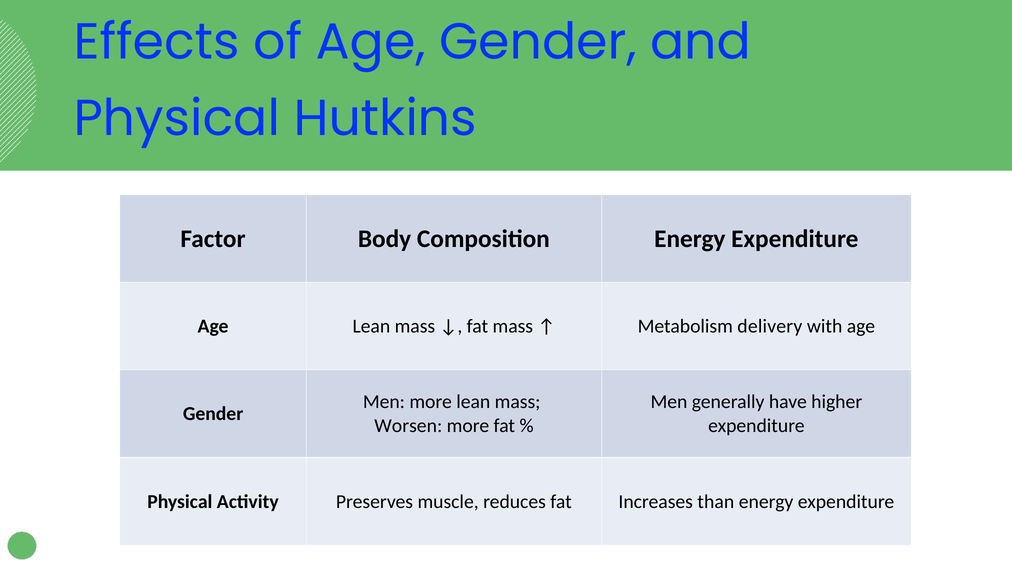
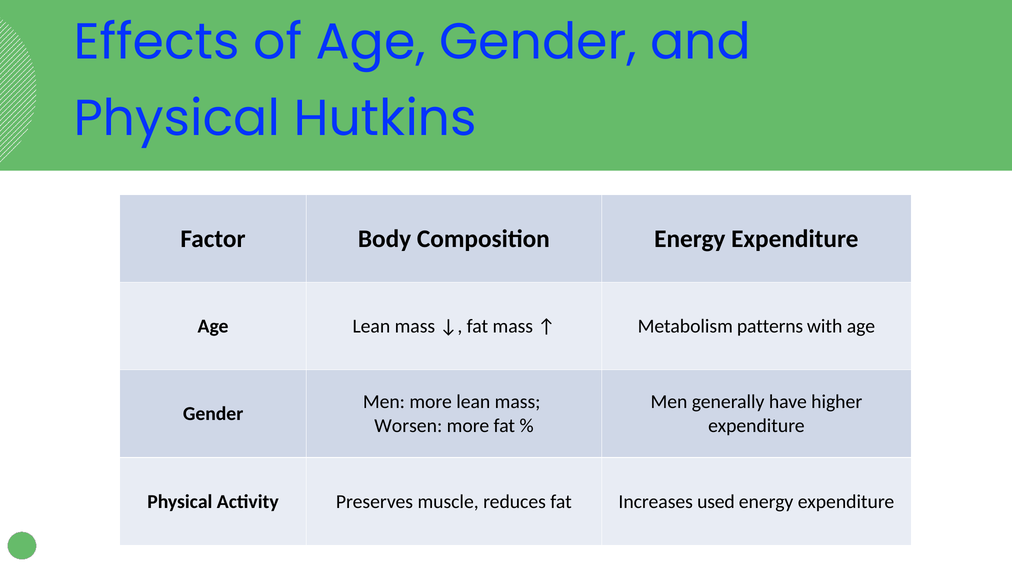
delivery: delivery -> patterns
than: than -> used
